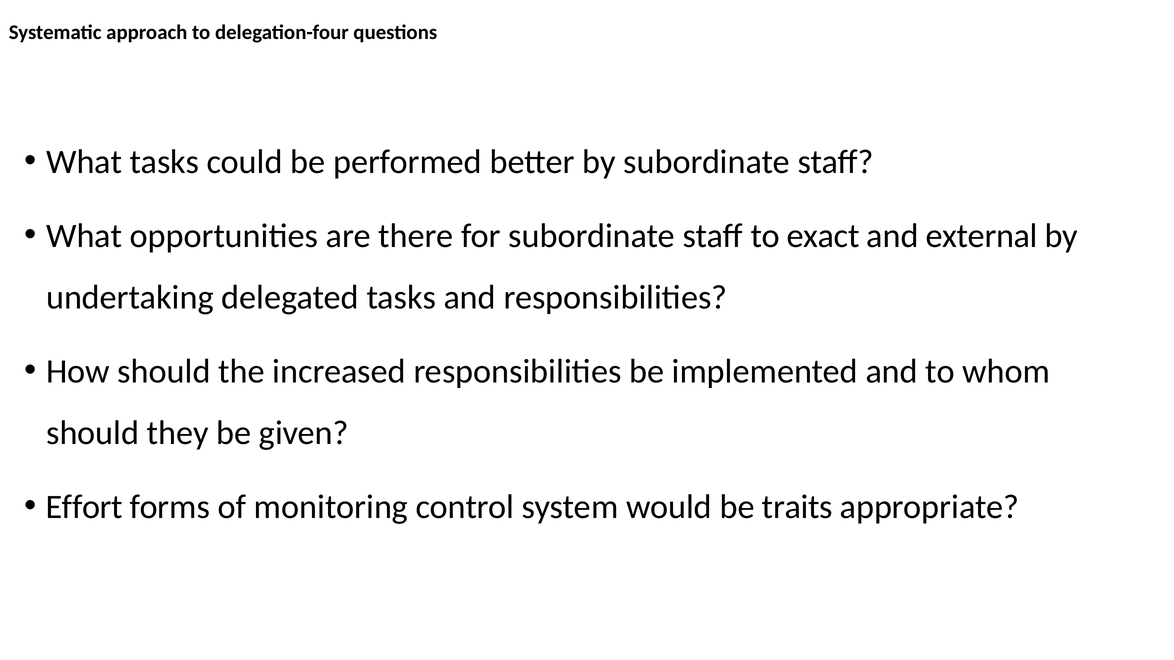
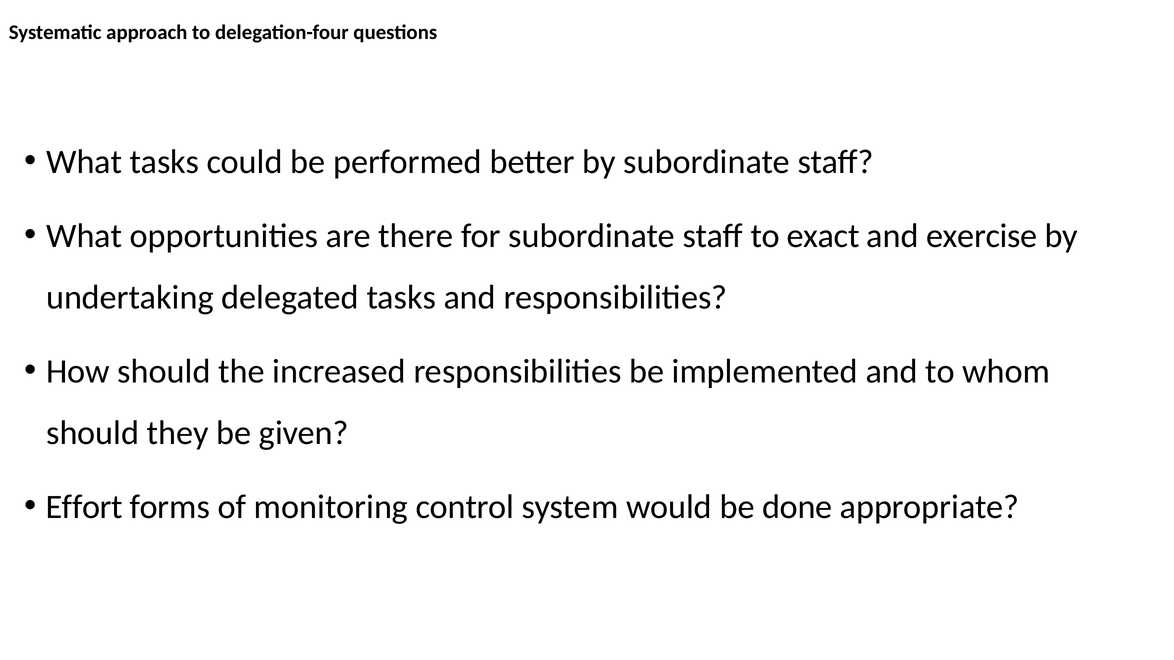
external: external -> exercise
traits: traits -> done
